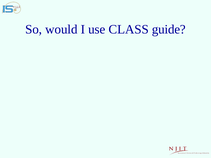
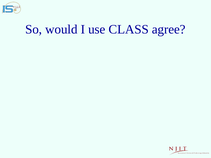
guide: guide -> agree
